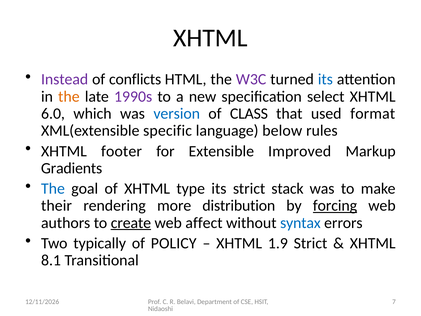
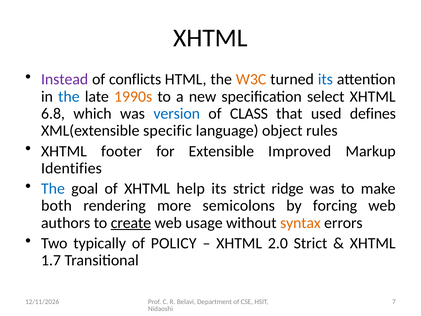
W3C colour: purple -> orange
the at (69, 96) colour: orange -> blue
1990s colour: purple -> orange
6.0: 6.0 -> 6.8
format: format -> defines
below: below -> object
Gradients: Gradients -> Identifies
type: type -> help
stack: stack -> ridge
their: their -> both
distribution: distribution -> semicolons
forcing underline: present -> none
affect: affect -> usage
syntax colour: blue -> orange
1.9: 1.9 -> 2.0
8.1: 8.1 -> 1.7
